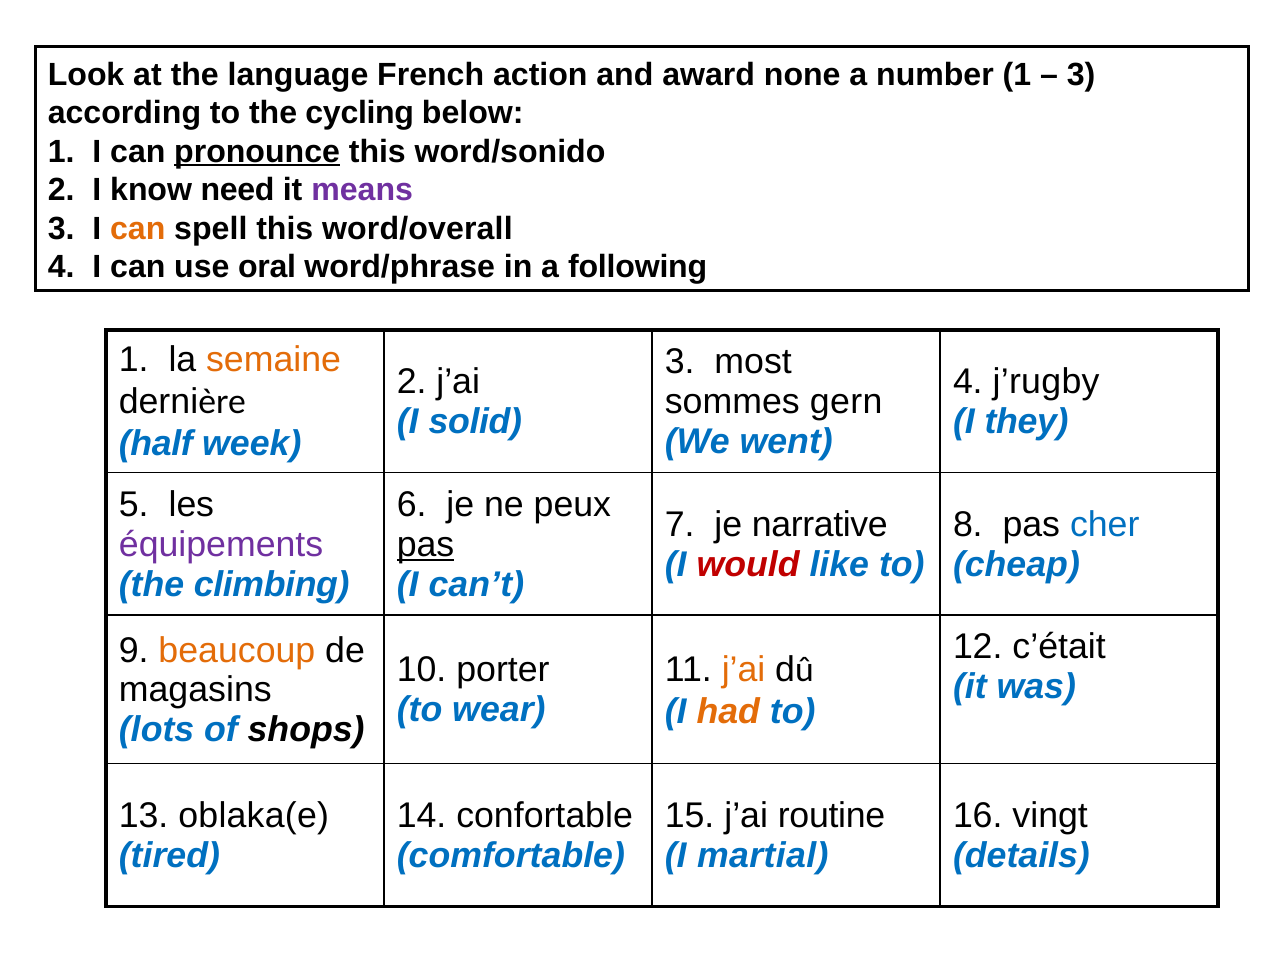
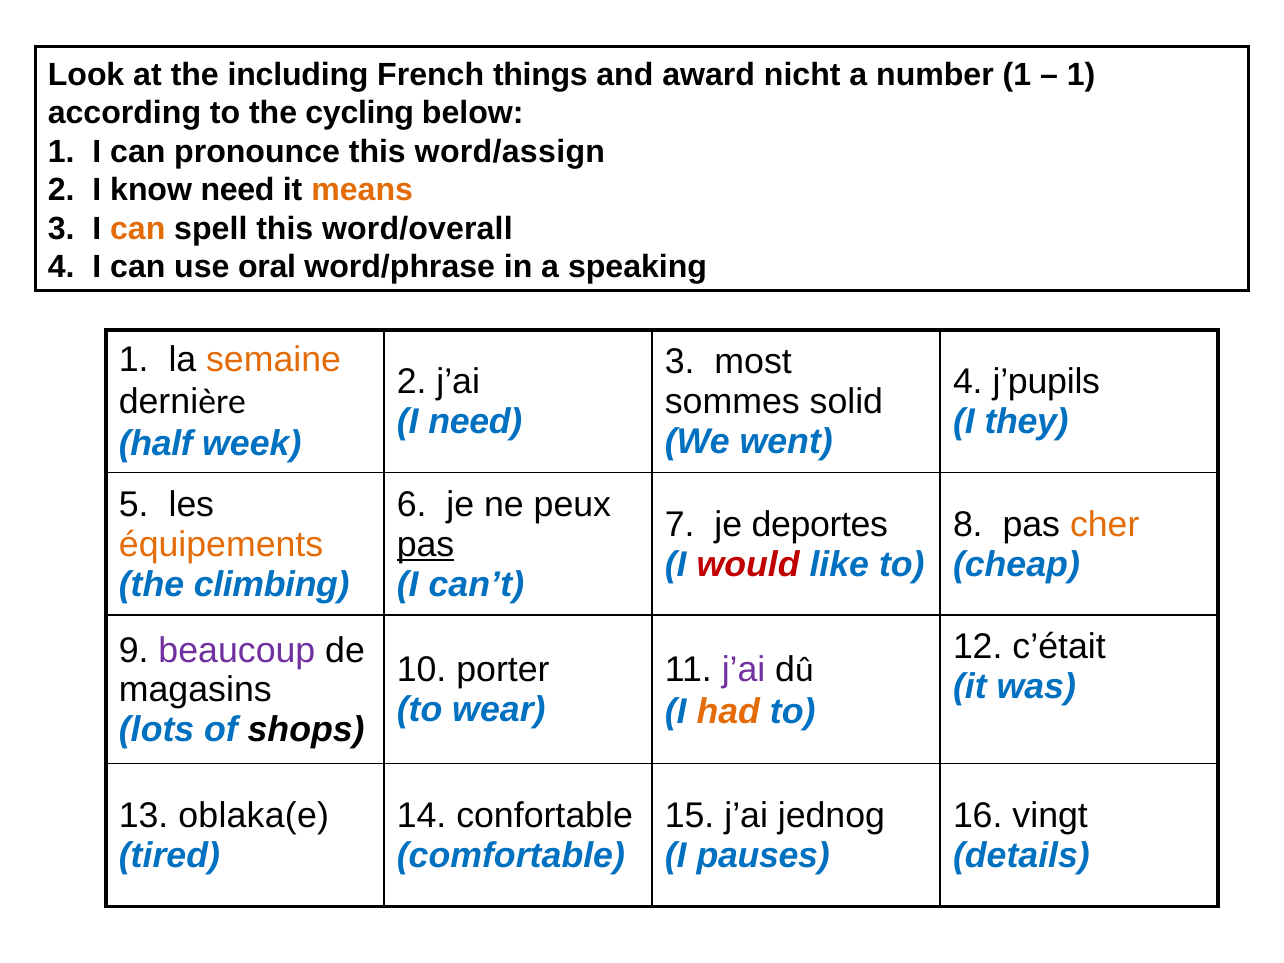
language: language -> including
action: action -> things
none: none -> nicht
3 at (1081, 75): 3 -> 1
pronounce underline: present -> none
word/sonido: word/sonido -> word/assign
means colour: purple -> orange
following: following -> speaking
j’rugby: j’rugby -> j’pupils
gern: gern -> solid
I solid: solid -> need
narrative: narrative -> deportes
cher colour: blue -> orange
équipements colour: purple -> orange
beaucoup colour: orange -> purple
j’ai at (744, 670) colour: orange -> purple
routine: routine -> jednog
martial: martial -> pauses
